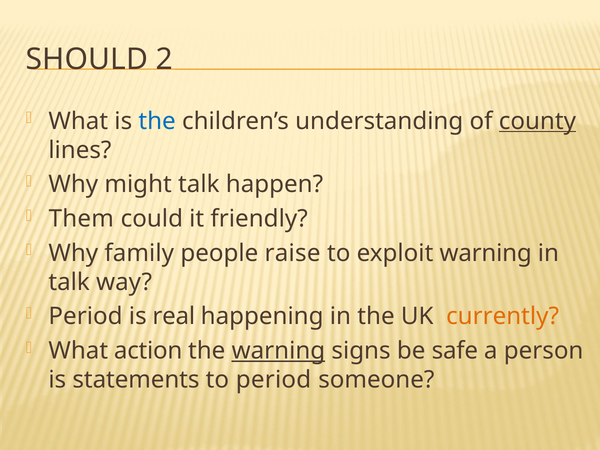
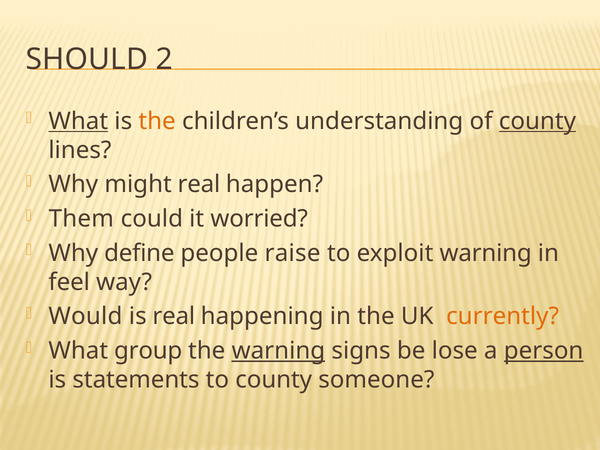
What at (78, 121) underline: none -> present
the at (157, 121) colour: blue -> orange
might talk: talk -> real
friendly: friendly -> worried
family: family -> define
talk at (69, 282): talk -> feel
Period at (85, 317): Period -> Would
action: action -> group
safe: safe -> lose
person underline: none -> present
to period: period -> county
